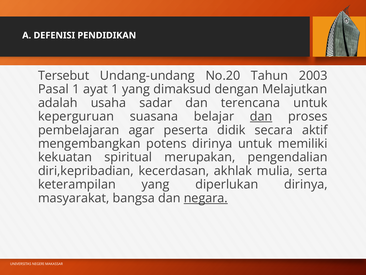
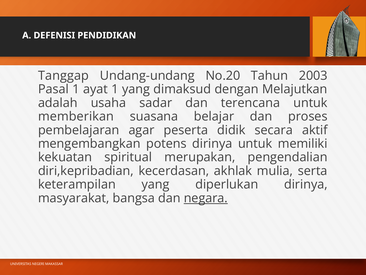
Tersebut: Tersebut -> Tanggap
keperguruan: keperguruan -> memberikan
dan at (261, 116) underline: present -> none
